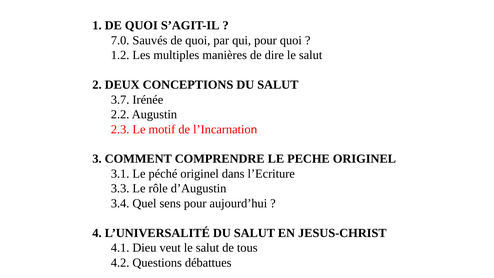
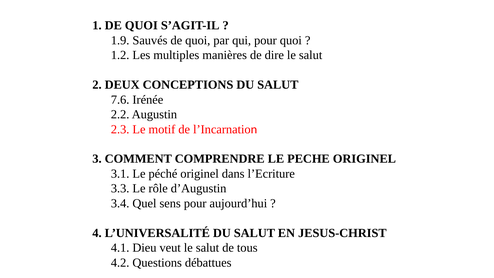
7.0: 7.0 -> 1.9
3.7: 3.7 -> 7.6
